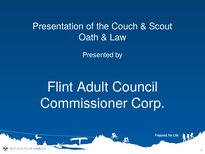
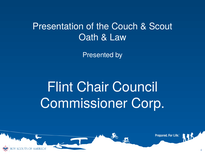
Adult: Adult -> Chair
